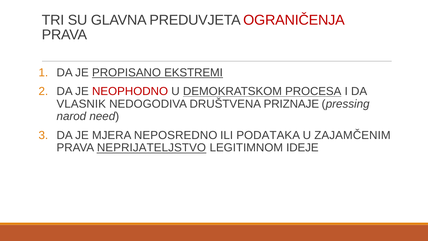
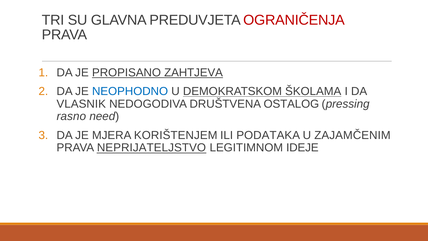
EKSTREMI: EKSTREMI -> ZAHTJEVA
NEOPHODNO colour: red -> blue
PROCESA: PROCESA -> ŠKOLAMA
PRIZNAJE: PRIZNAJE -> OSTALOG
narod: narod -> rasno
NEPOSREDNO: NEPOSREDNO -> KORIŠTENJEM
